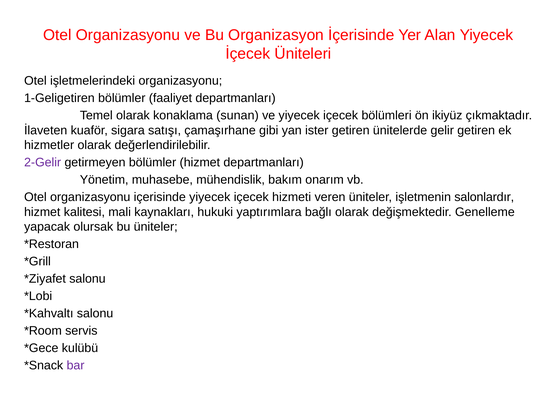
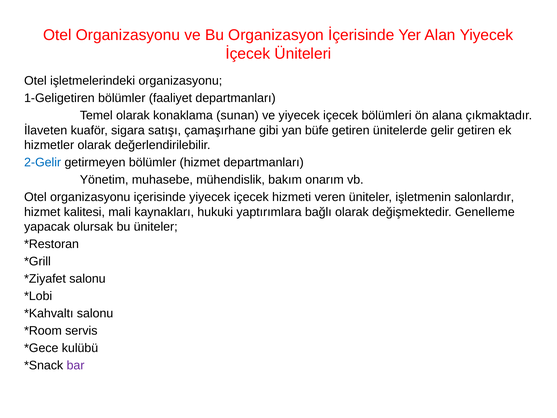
ikiyüz: ikiyüz -> alana
ister: ister -> büfe
2-Gelir colour: purple -> blue
